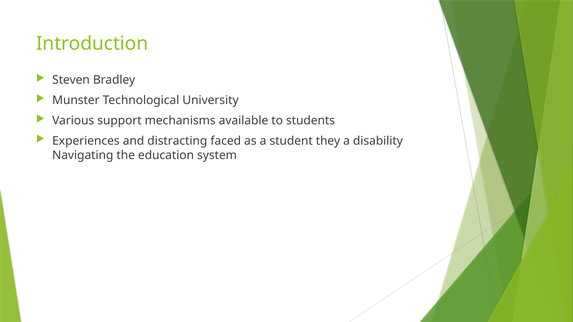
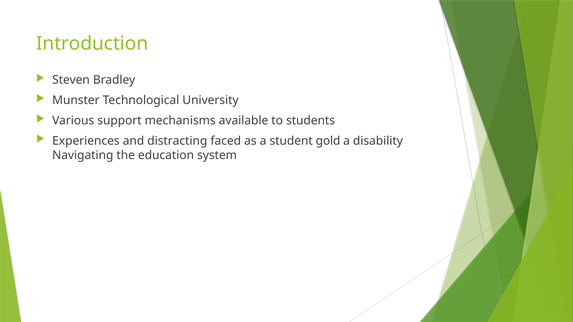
they: they -> gold
